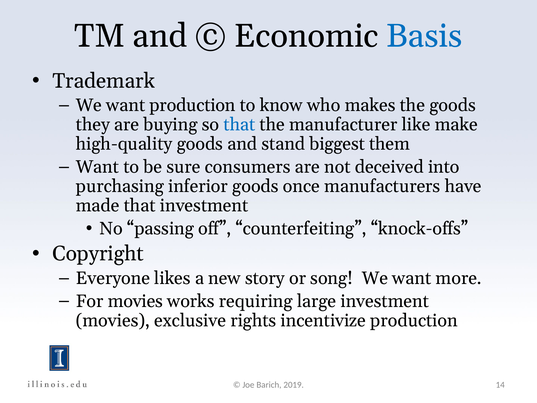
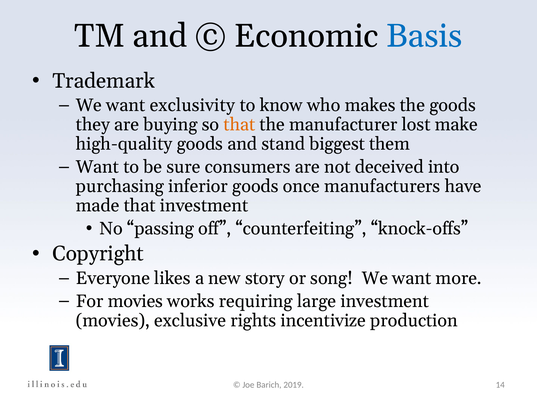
want production: production -> exclusivity
that at (239, 125) colour: blue -> orange
like: like -> lost
